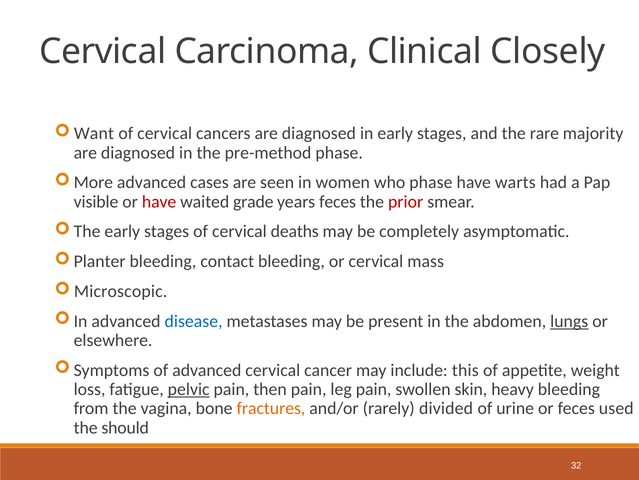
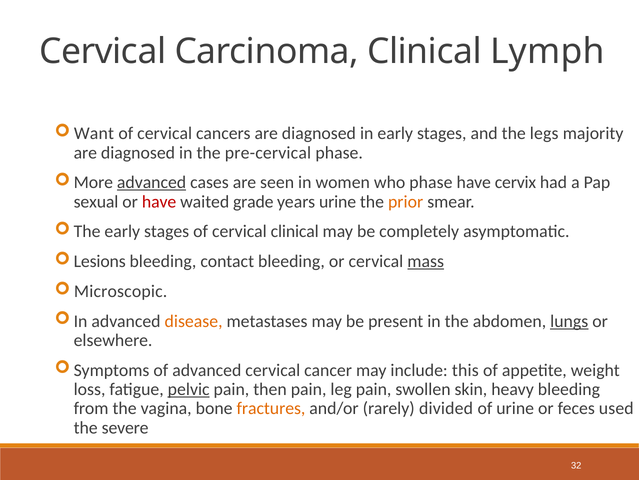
Closely: Closely -> Lymph
rare: rare -> legs
pre-method: pre-method -> pre-cervical
advanced at (152, 182) underline: none -> present
warts: warts -> cervix
visible: visible -> sexual
years feces: feces -> urine
prior colour: red -> orange
cervical deaths: deaths -> clinical
Planter: Planter -> Lesions
mass underline: none -> present
disease colour: blue -> orange
should: should -> severe
